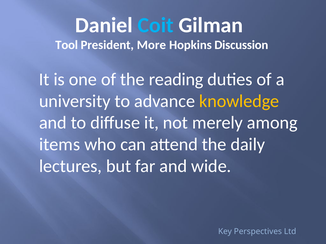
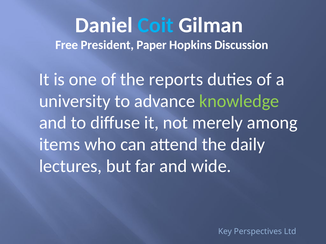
Tool: Tool -> Free
More: More -> Paper
reading: reading -> reports
knowledge colour: yellow -> light green
